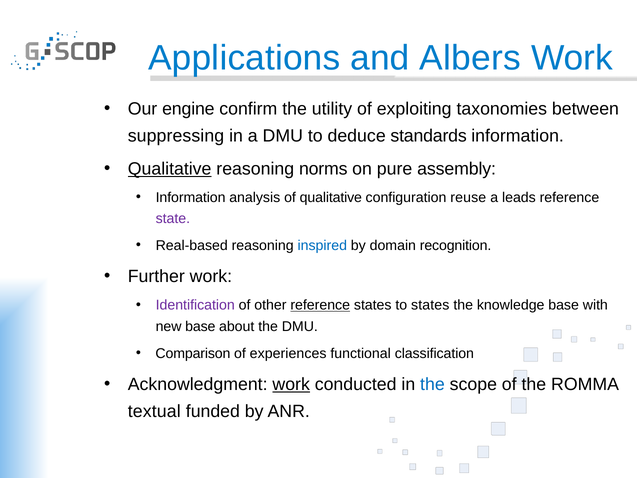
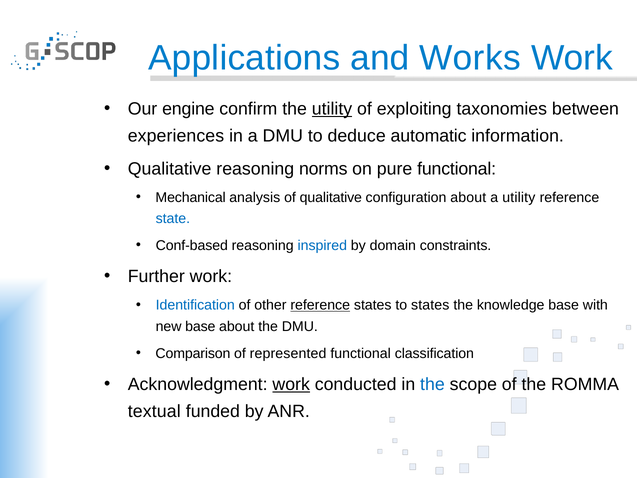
Albers: Albers -> Works
utility at (332, 109) underline: none -> present
suppressing: suppressing -> experiences
standards: standards -> automatic
Qualitative at (170, 169) underline: present -> none
pure assembly: assembly -> functional
Information at (191, 197): Information -> Mechanical
configuration reuse: reuse -> about
a leads: leads -> utility
state colour: purple -> blue
Real-based: Real-based -> Conf-based
recognition: recognition -> constraints
Identification colour: purple -> blue
experiences: experiences -> represented
